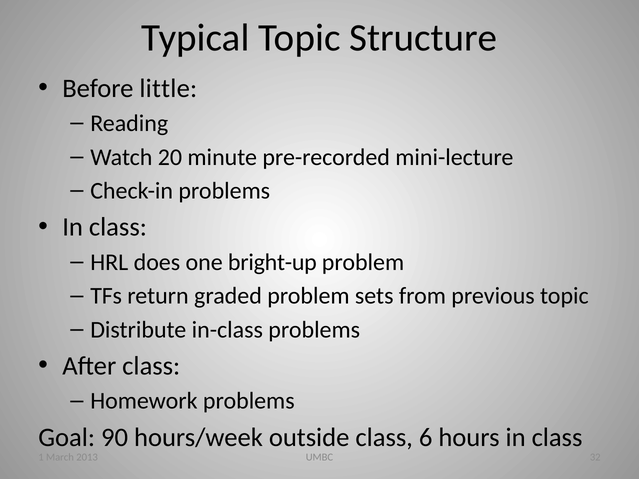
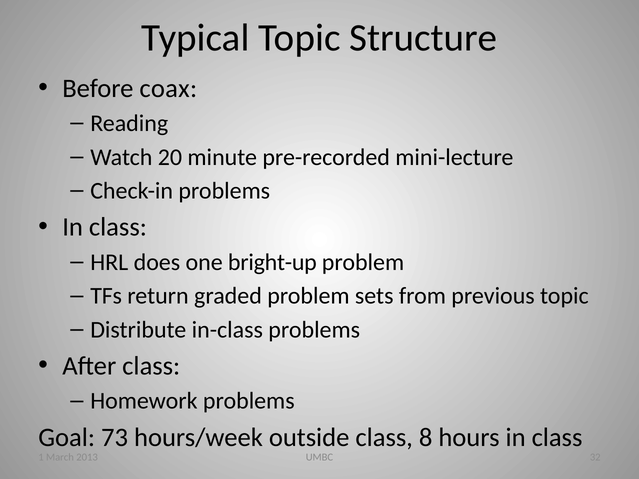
little: little -> coax
90: 90 -> 73
6: 6 -> 8
